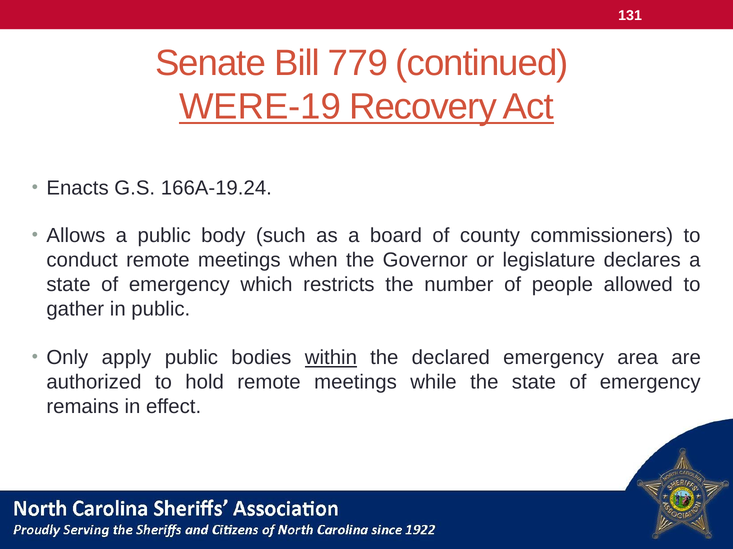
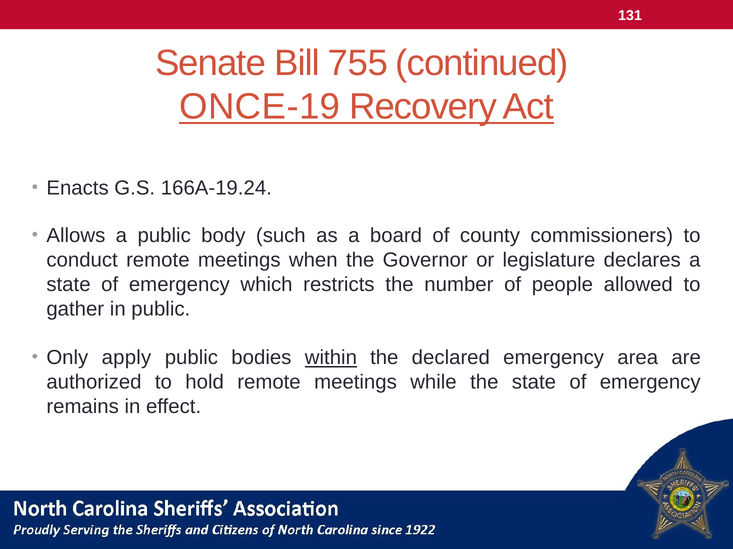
779: 779 -> 755
WERE-19: WERE-19 -> ONCE-19
